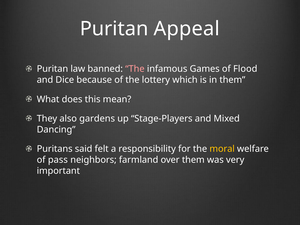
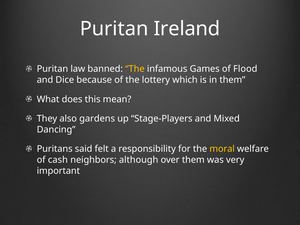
Appeal: Appeal -> Ireland
The at (135, 69) colour: pink -> yellow
pass: pass -> cash
farmland: farmland -> although
